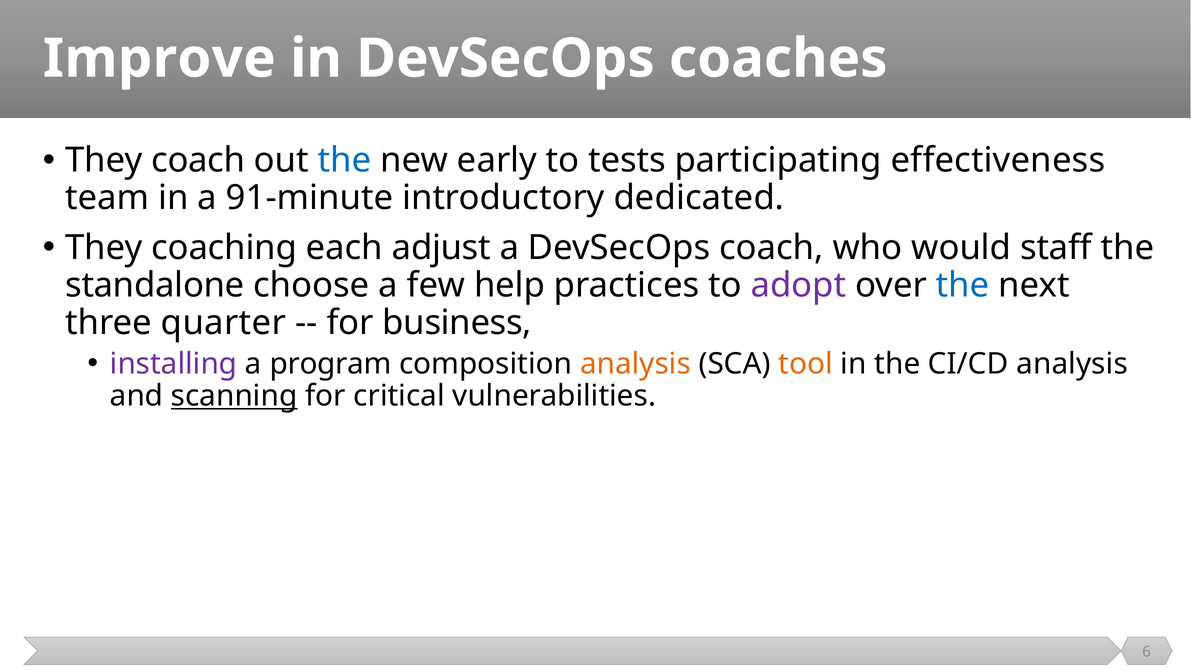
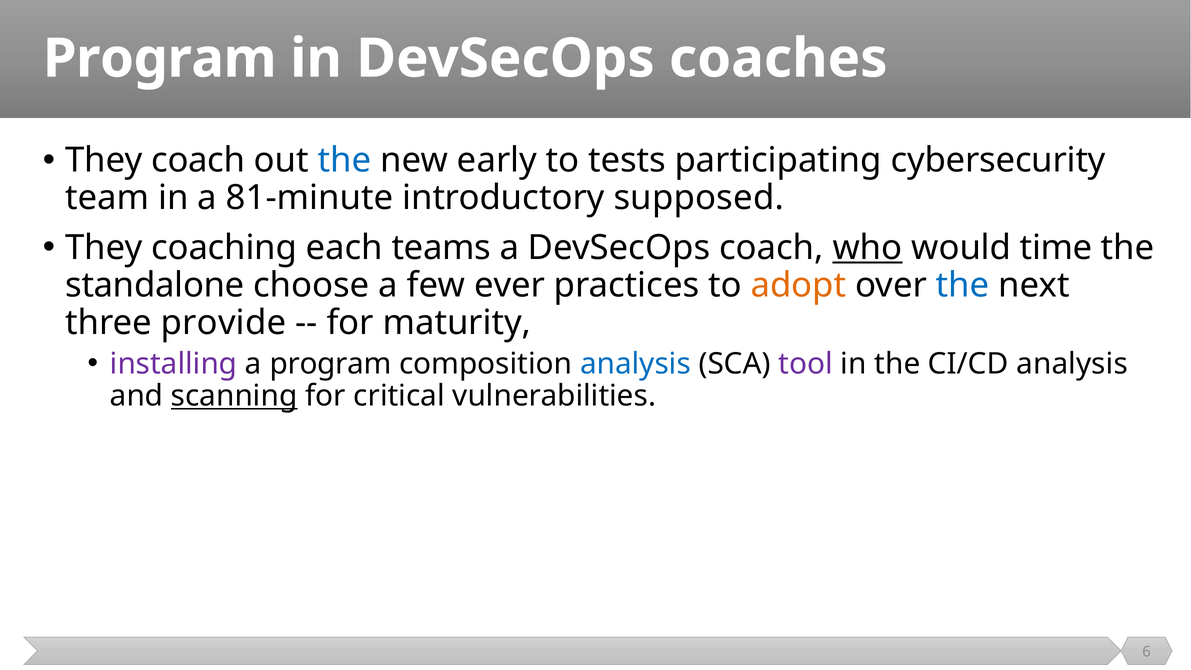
Improve at (159, 59): Improve -> Program
effectiveness: effectiveness -> cybersecurity
91-minute: 91-minute -> 81-minute
dedicated: dedicated -> supposed
adjust: adjust -> teams
who underline: none -> present
staff: staff -> time
help: help -> ever
adopt colour: purple -> orange
quarter: quarter -> provide
business: business -> maturity
analysis at (635, 364) colour: orange -> blue
tool colour: orange -> purple
